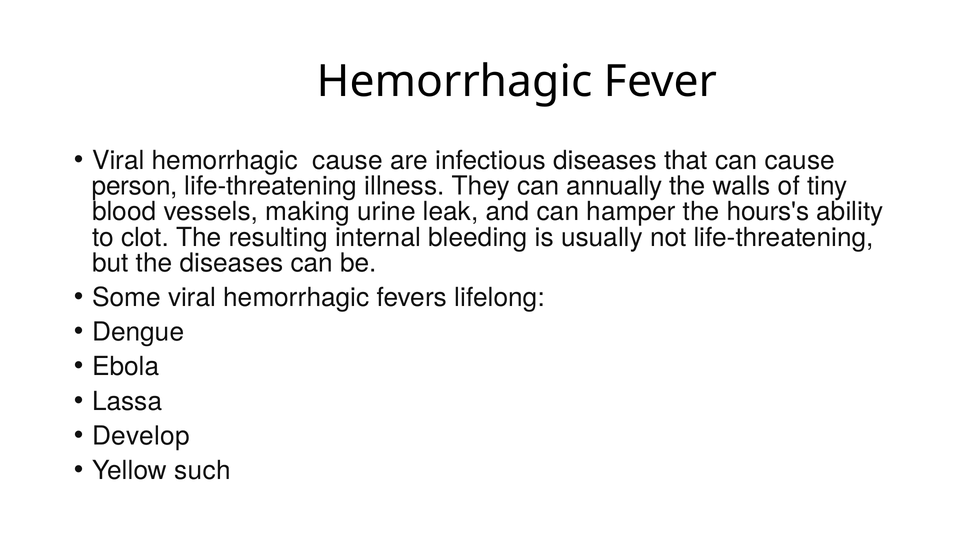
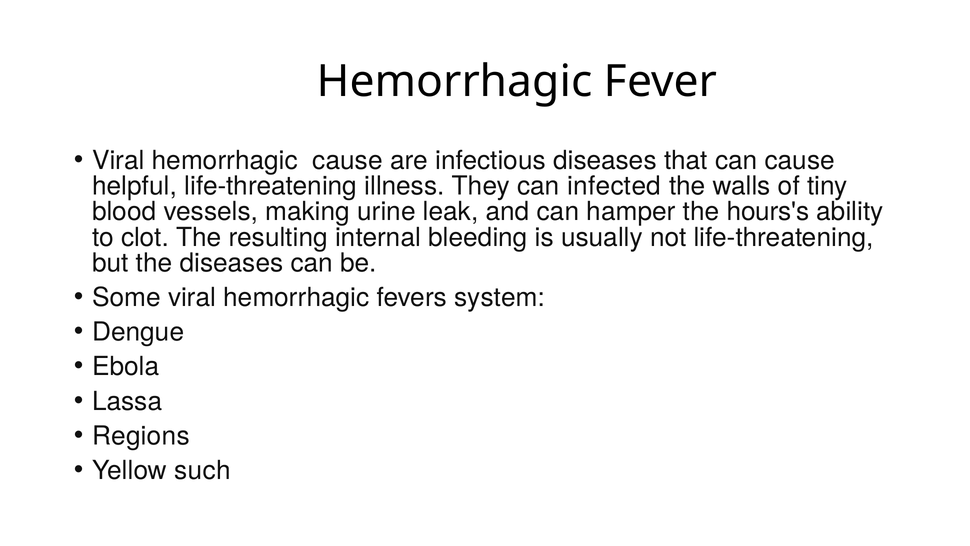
person: person -> helpful
annually: annually -> infected
lifelong: lifelong -> system
Develop: Develop -> Regions
